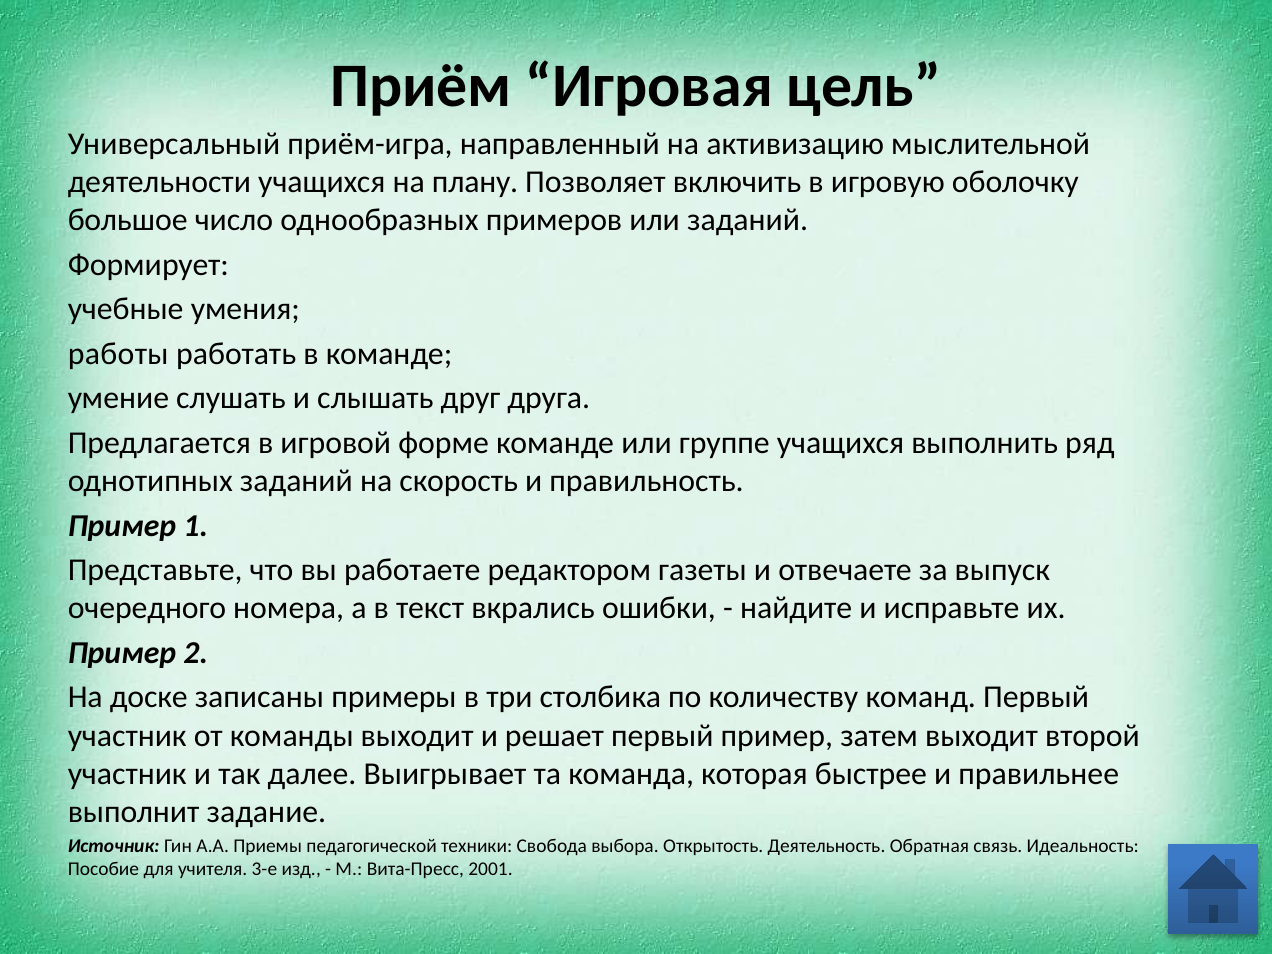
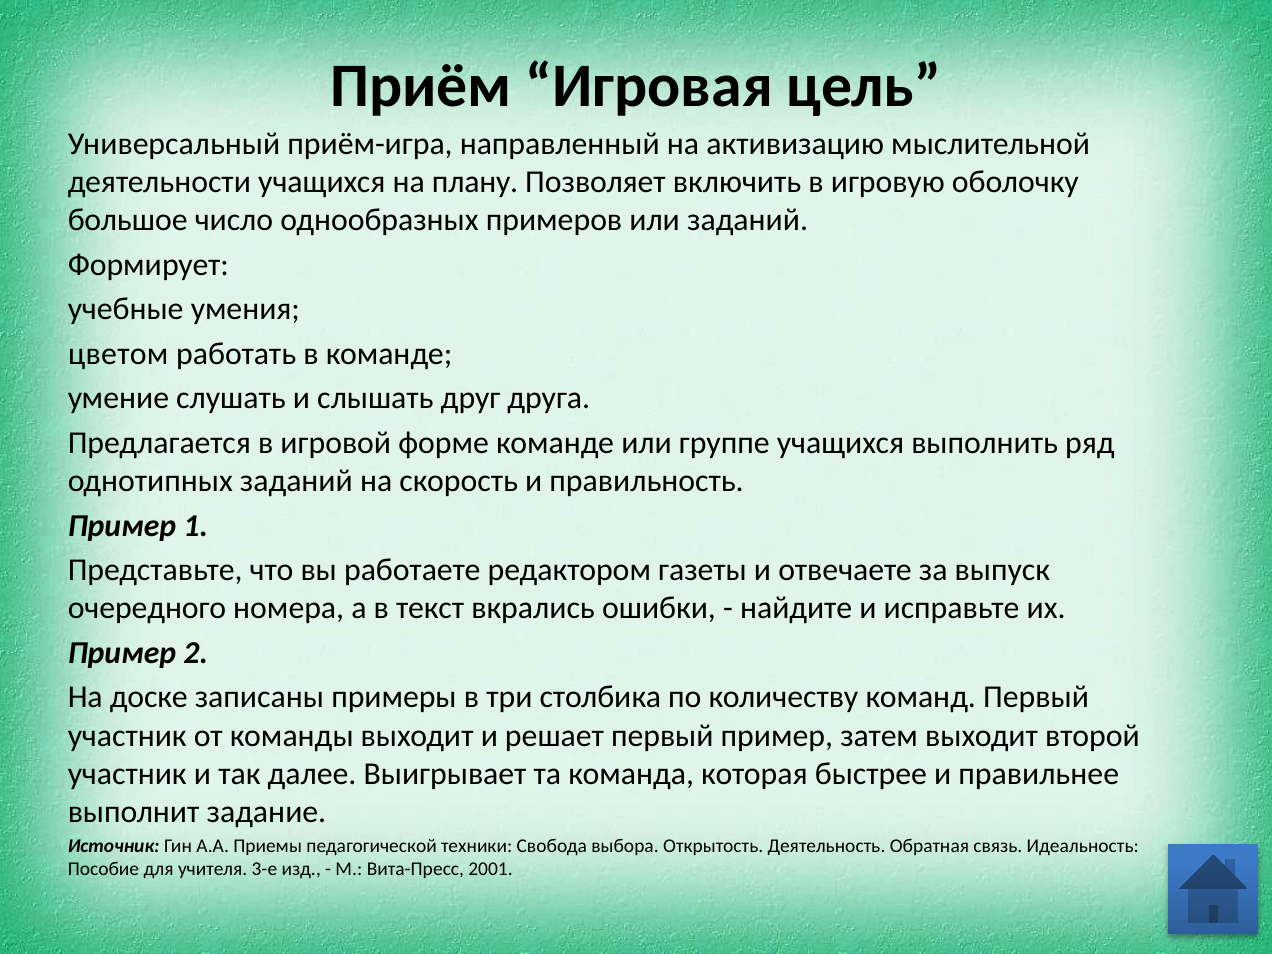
работы: работы -> цветом
